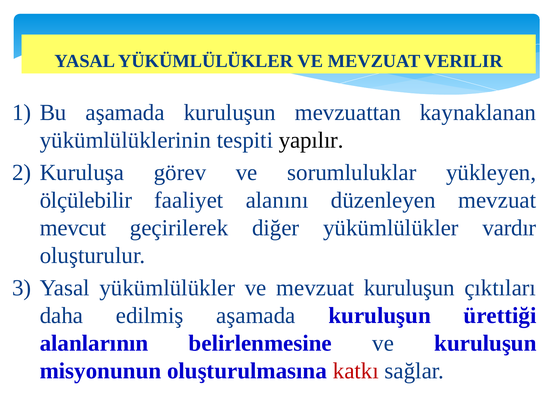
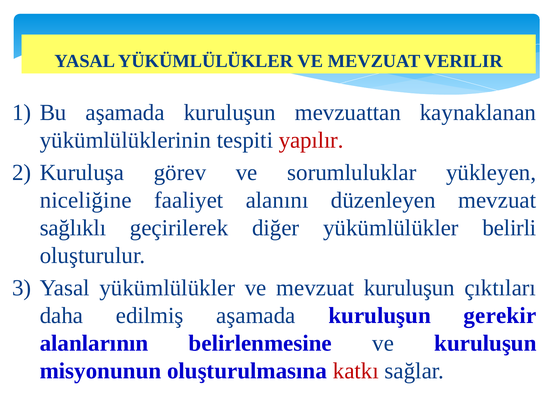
yapılır colour: black -> red
ölçülebilir: ölçülebilir -> niceliğine
mevcut: mevcut -> sağlıklı
vardır: vardır -> belirli
ürettiği: ürettiği -> gerekir
